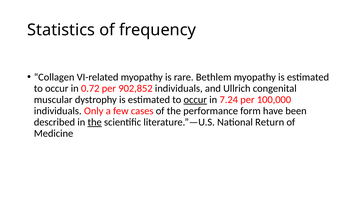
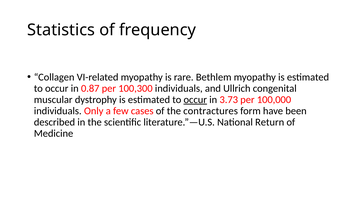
0.72: 0.72 -> 0.87
902,852: 902,852 -> 100,300
7.24: 7.24 -> 3.73
performance: performance -> contractures
the at (95, 122) underline: present -> none
